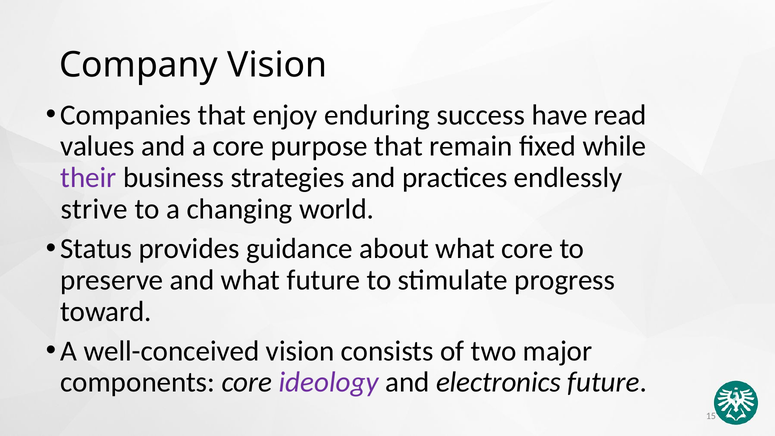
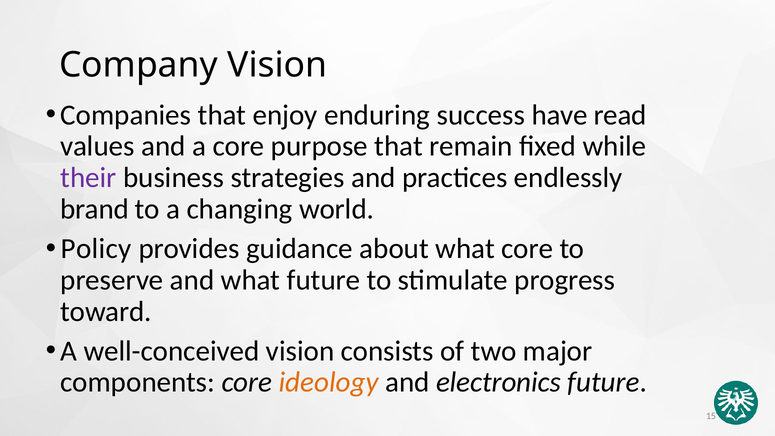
strive: strive -> brand
Status: Status -> Policy
ideology colour: purple -> orange
